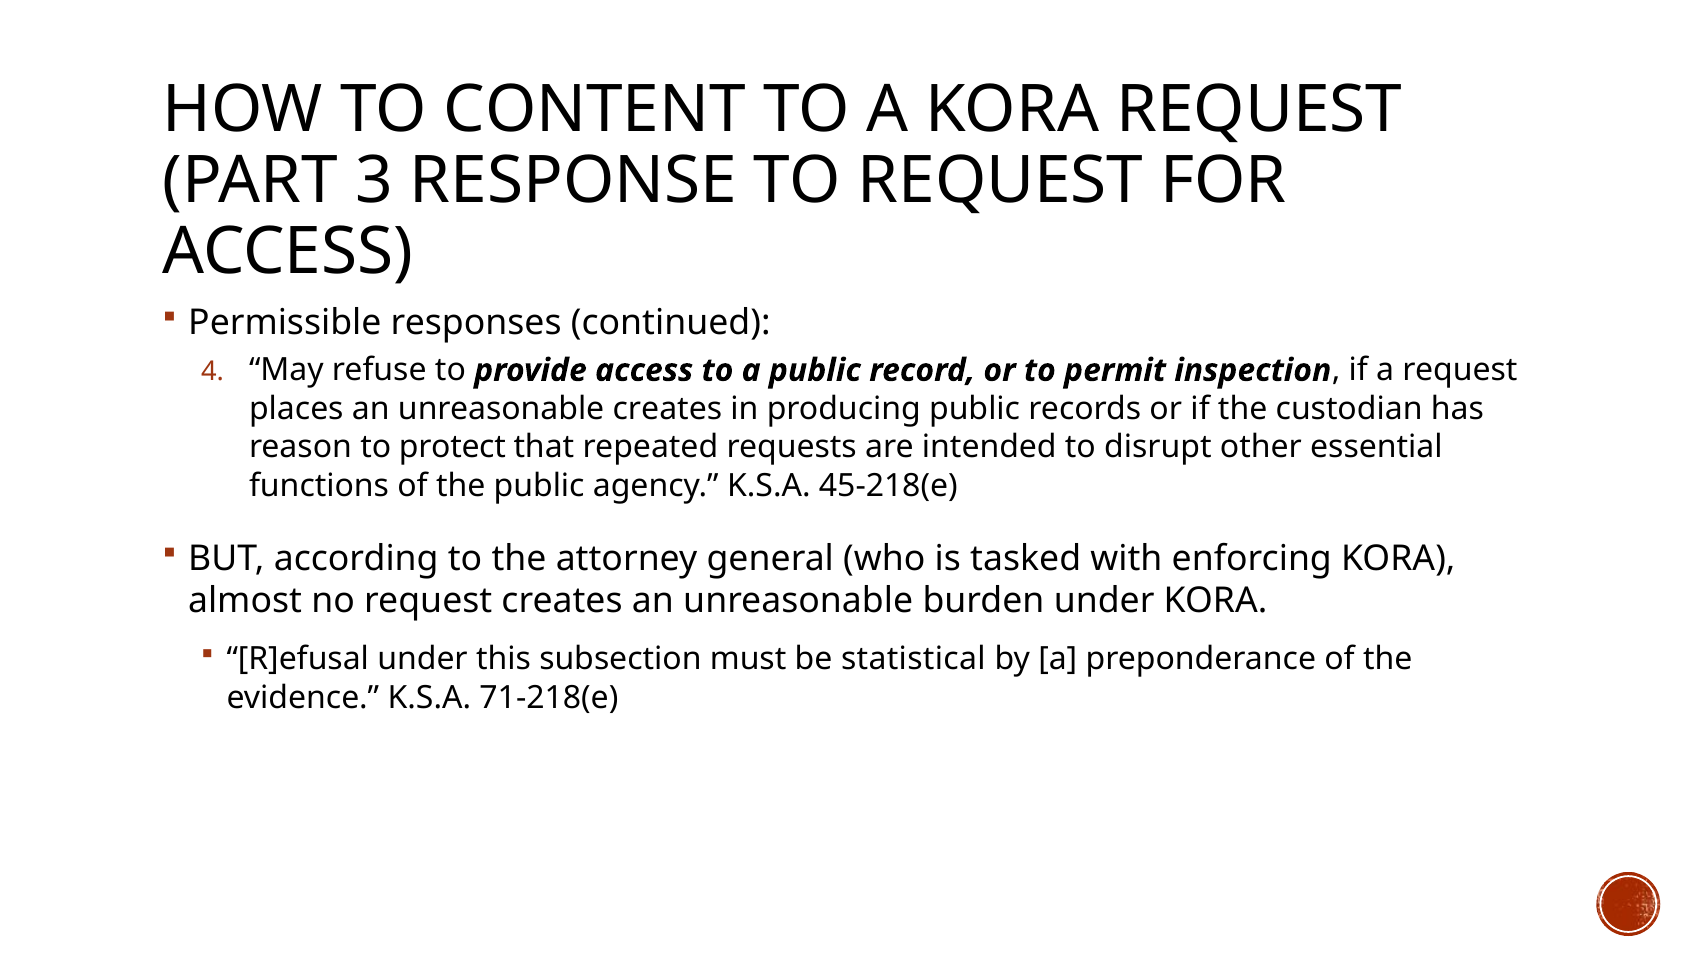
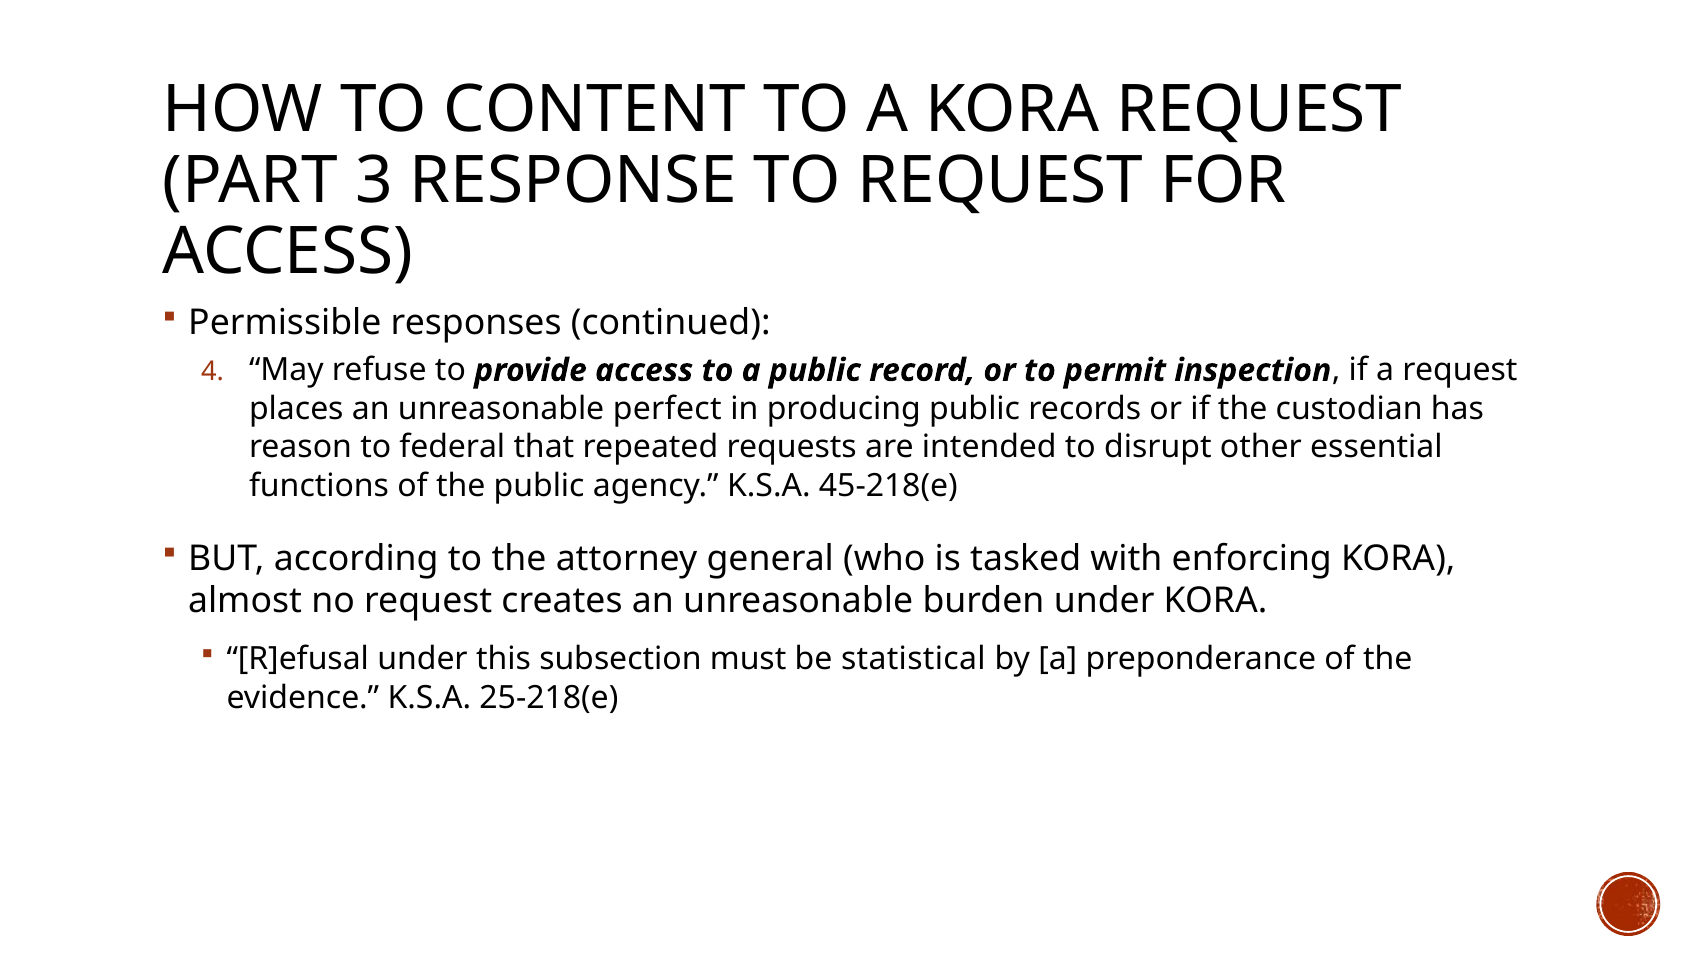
unreasonable creates: creates -> perfect
protect: protect -> federal
71-218(e: 71-218(e -> 25-218(e
